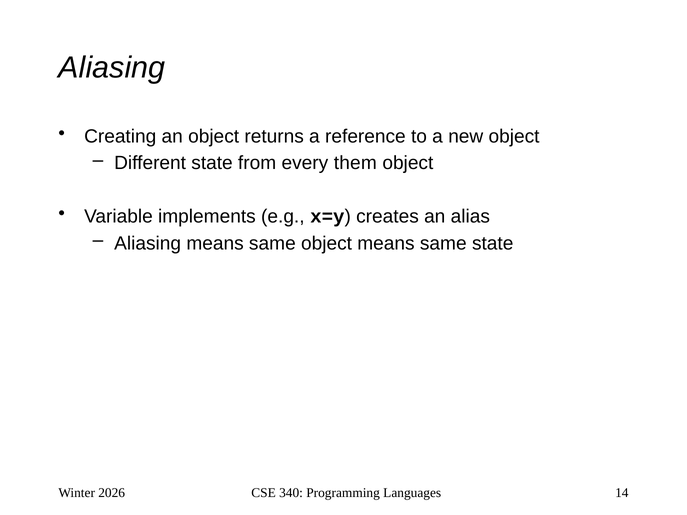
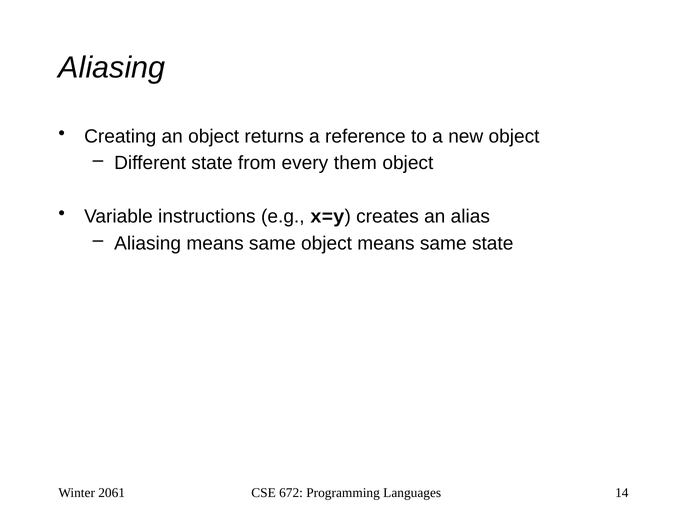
implements: implements -> instructions
2026: 2026 -> 2061
340: 340 -> 672
